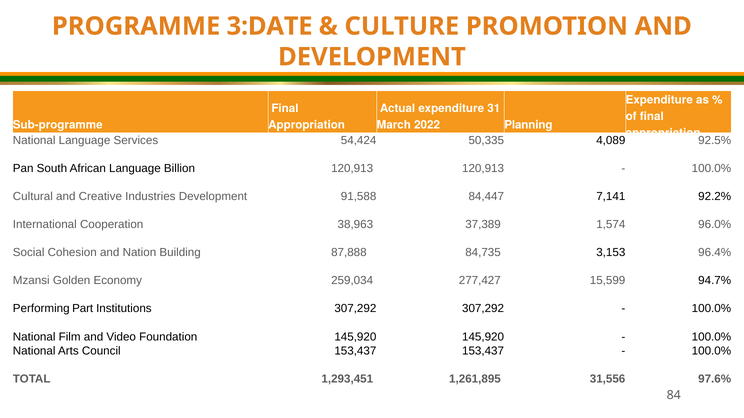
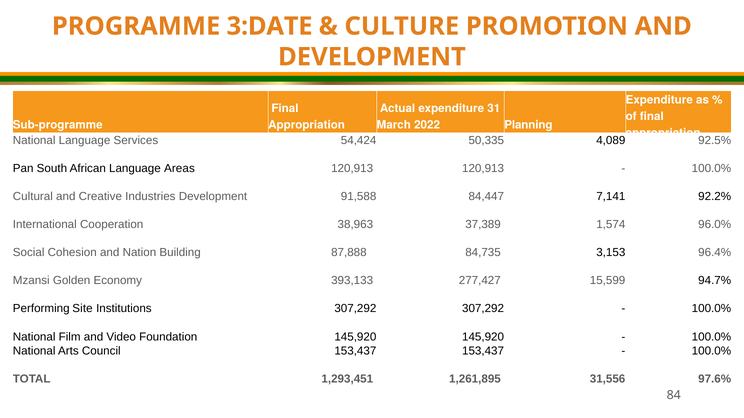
Billion: Billion -> Areas
259,034: 259,034 -> 393,133
Part: Part -> Site
